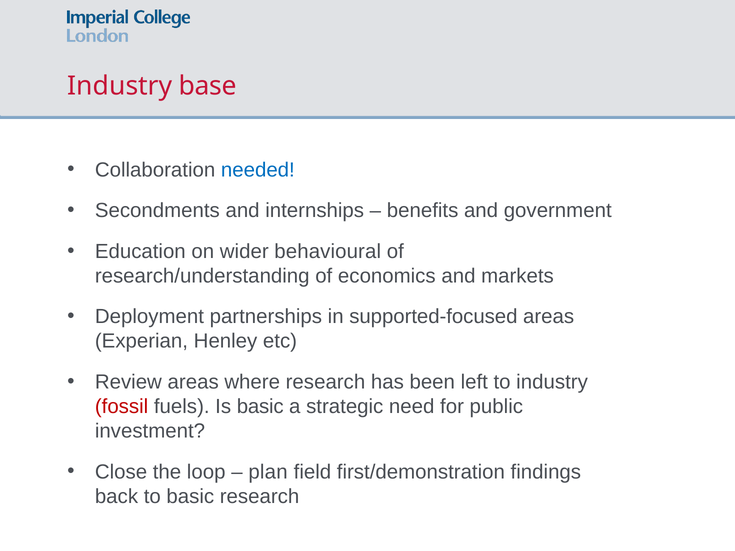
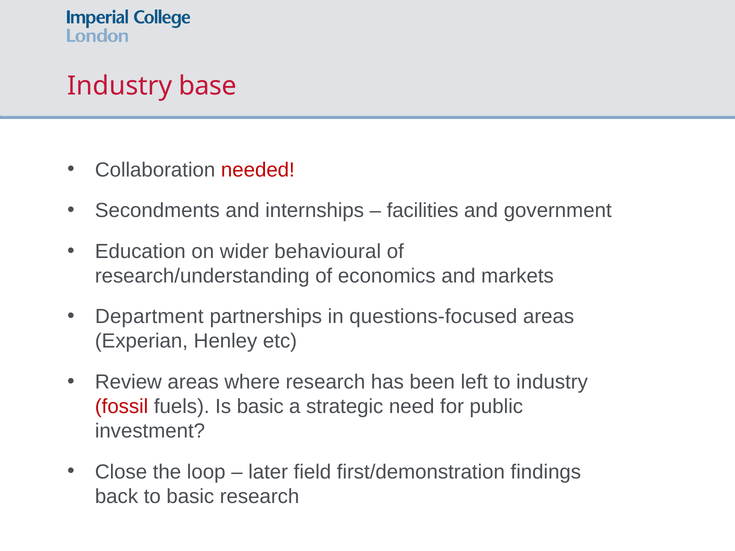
needed colour: blue -> red
benefits: benefits -> facilities
Deployment: Deployment -> Department
supported-focused: supported-focused -> questions-focused
plan: plan -> later
